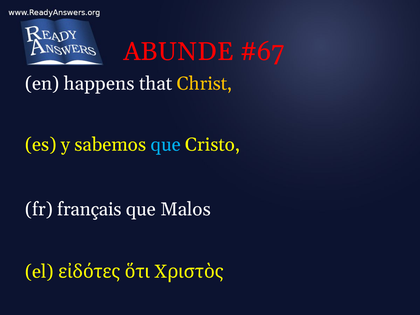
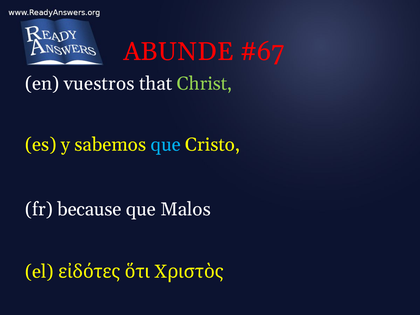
happens: happens -> vuestros
Christ colour: yellow -> light green
français: français -> because
